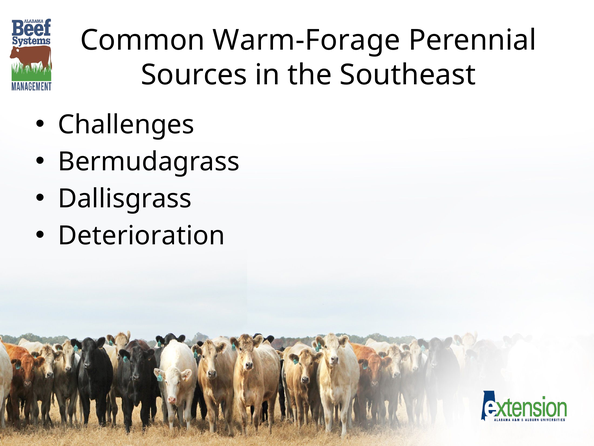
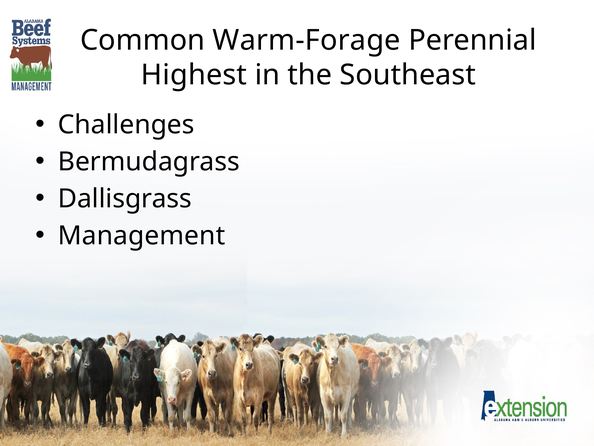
Sources: Sources -> Highest
Deterioration: Deterioration -> Management
